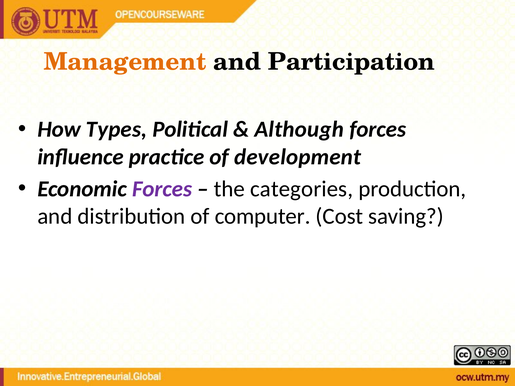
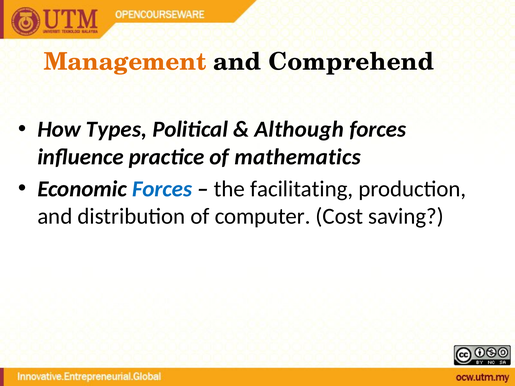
Participation: Participation -> Comprehend
development: development -> mathematics
Forces at (162, 189) colour: purple -> blue
categories: categories -> facilitating
